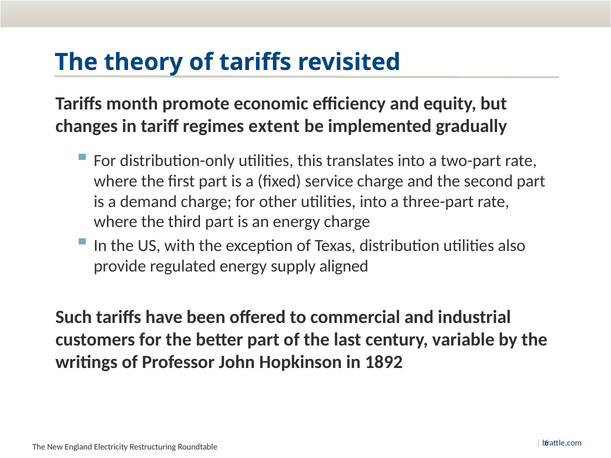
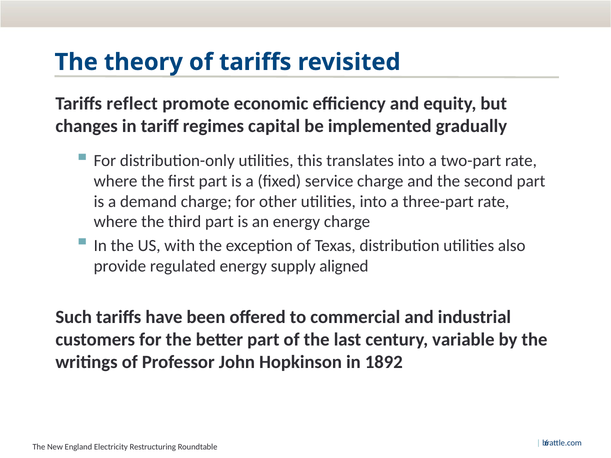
month: month -> reflect
extent: extent -> capital
